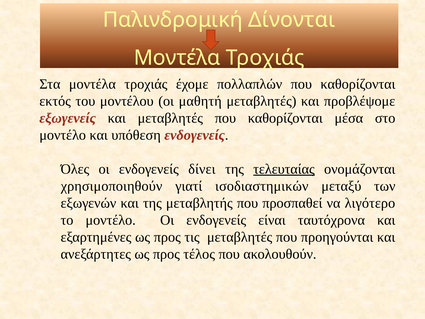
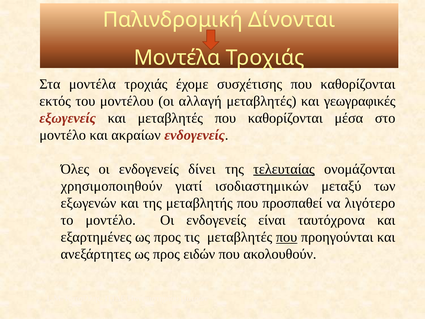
πολλαπλών: πολλαπλών -> συσχέτισης
μαθητή: μαθητή -> αλλαγή
προβλέψομε: προβλέψομε -> γεωγραφικές
υπόθεση: υπόθεση -> ακραίων
που at (287, 237) underline: none -> present
τέλος: τέλος -> ειδών
